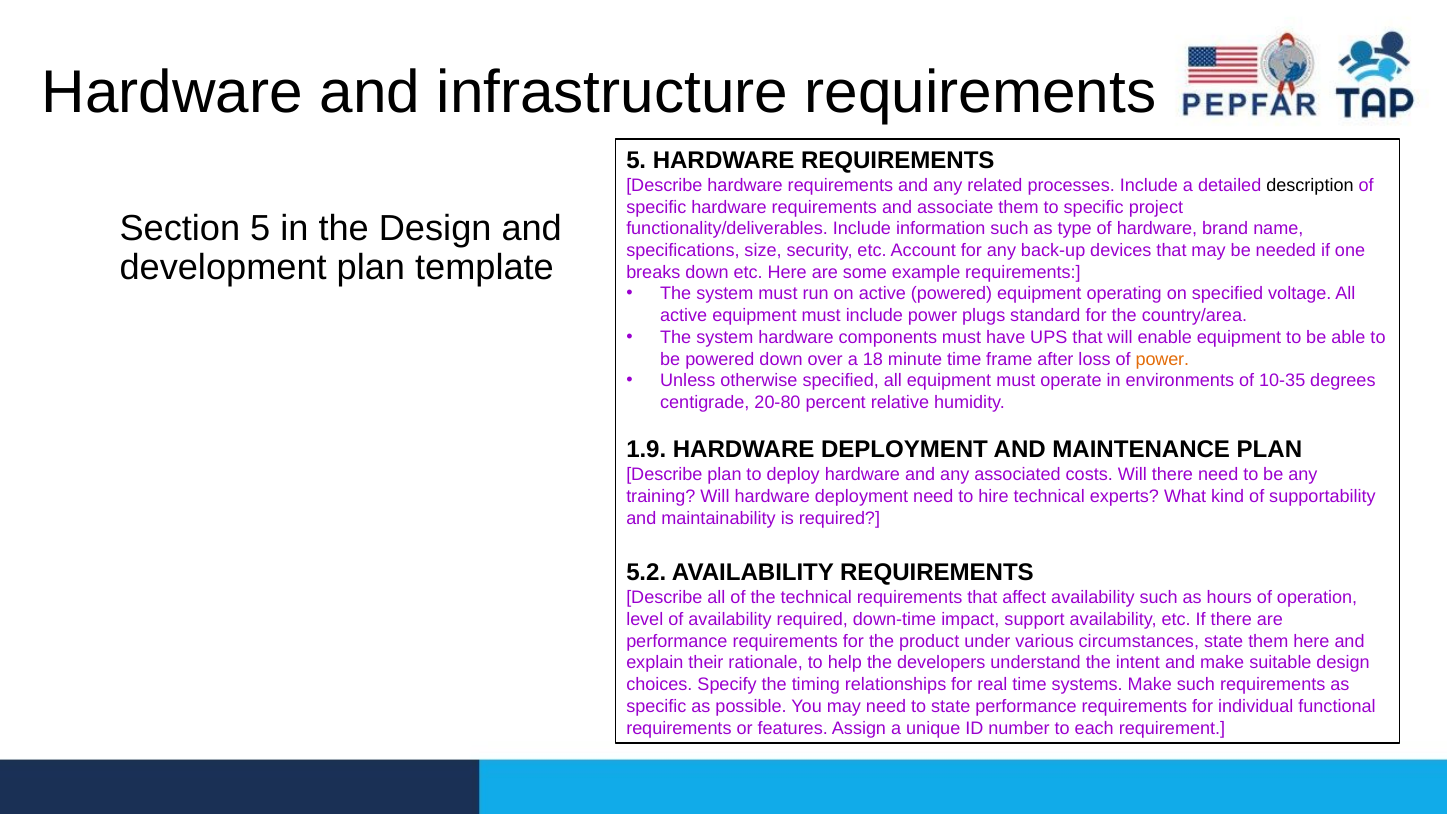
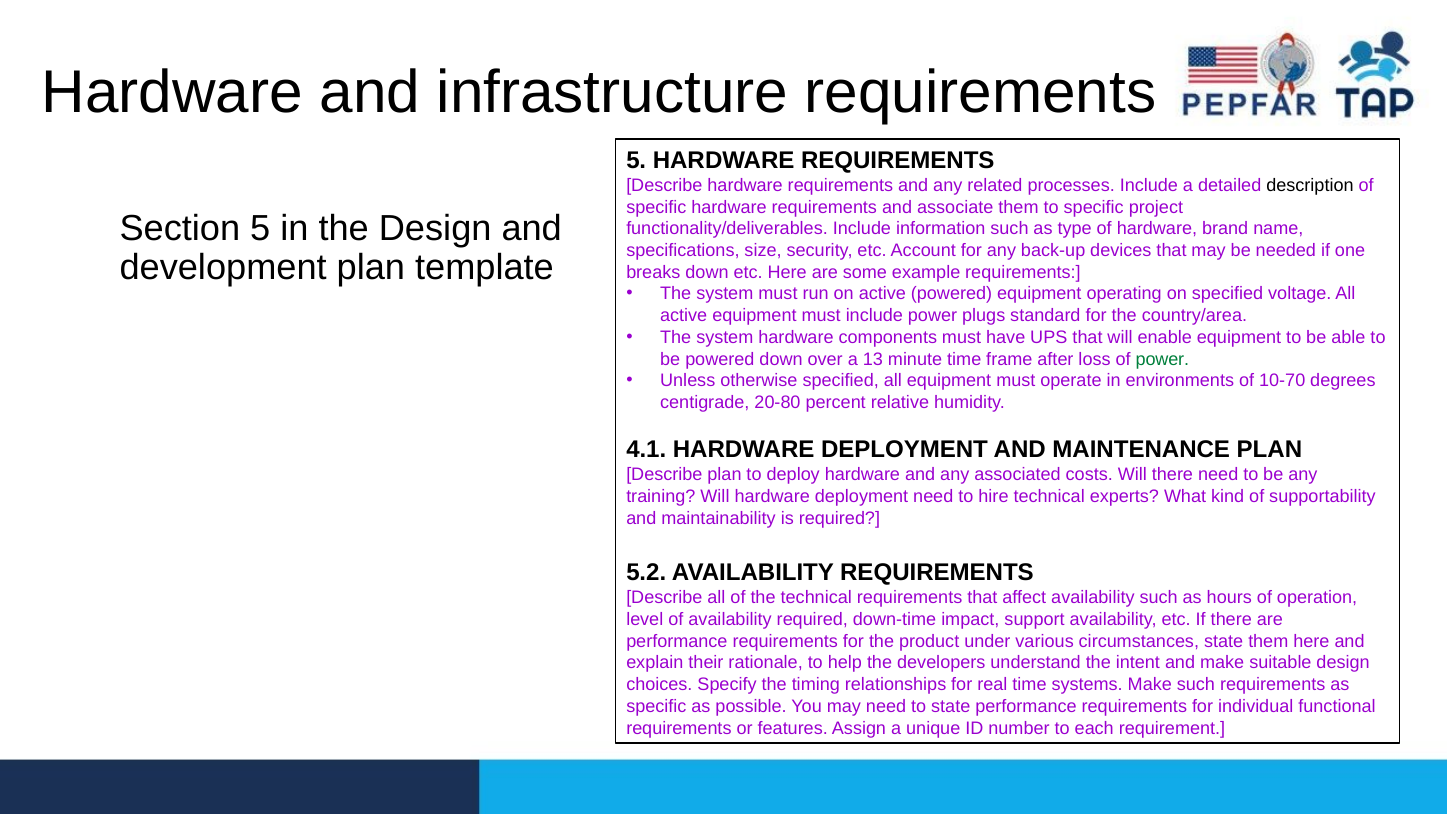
18: 18 -> 13
power at (1162, 359) colour: orange -> green
10-35: 10-35 -> 10-70
1.9: 1.9 -> 4.1
